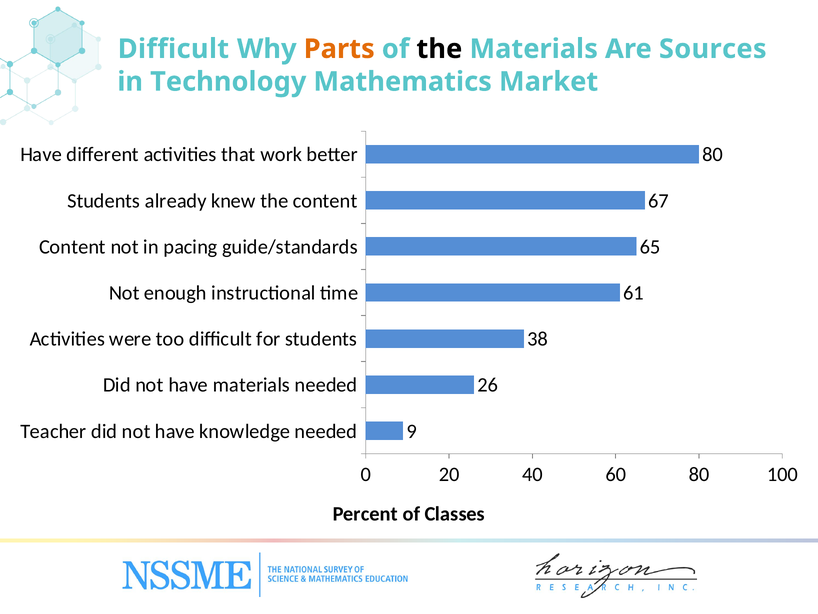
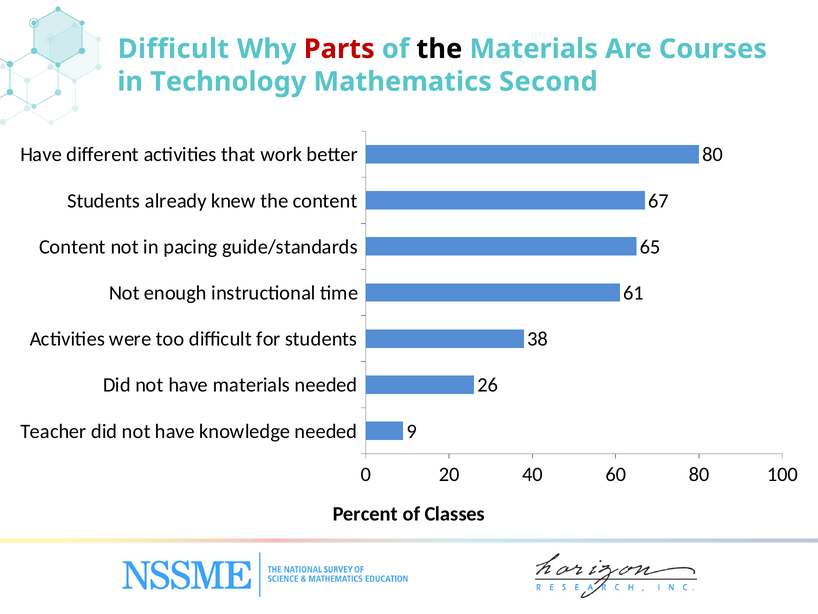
Parts colour: orange -> red
Sources: Sources -> Courses
Market: Market -> Second
